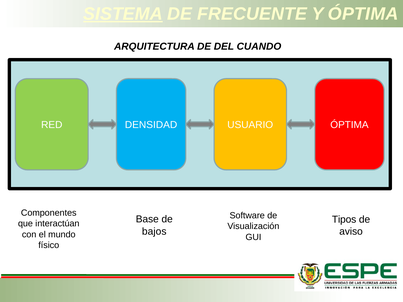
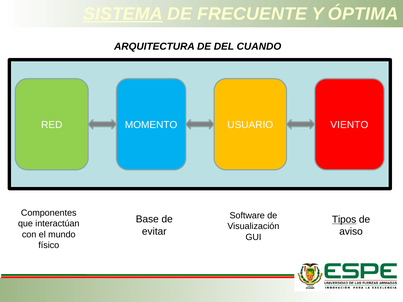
DENSIDAD: DENSIDAD -> MOMENTO
USUARIO ÓPTIMA: ÓPTIMA -> VIENTO
Tipos underline: none -> present
bajos: bajos -> evitar
